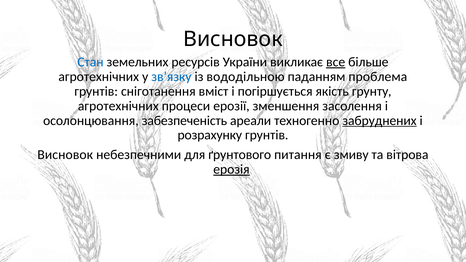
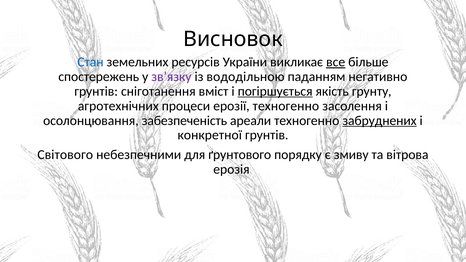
агротехнічних at (99, 77): агротехнічних -> спостережень
зв’язку colour: blue -> purple
проблема: проблема -> негативно
погіршується underline: none -> present
ерозії зменшення: зменшення -> техногенно
розрахунку: розрахунку -> конкретної
Висновок at (65, 155): Висновок -> Світового
питання: питання -> порядку
ерозія underline: present -> none
